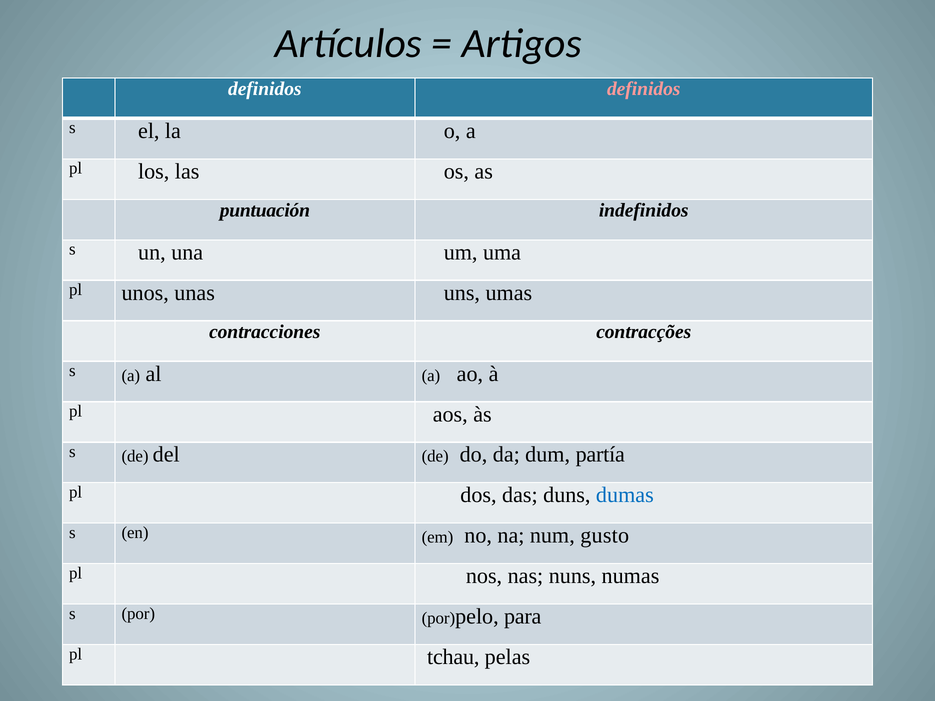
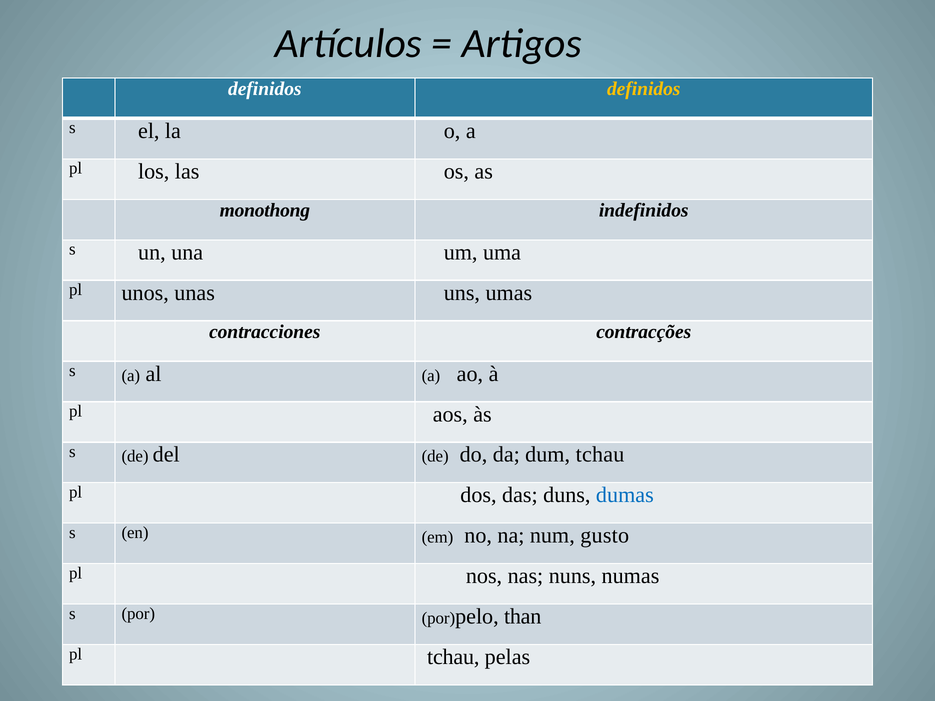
definidos at (644, 89) colour: pink -> yellow
puntuación: puntuación -> monothong
dum partía: partía -> tchau
para: para -> than
